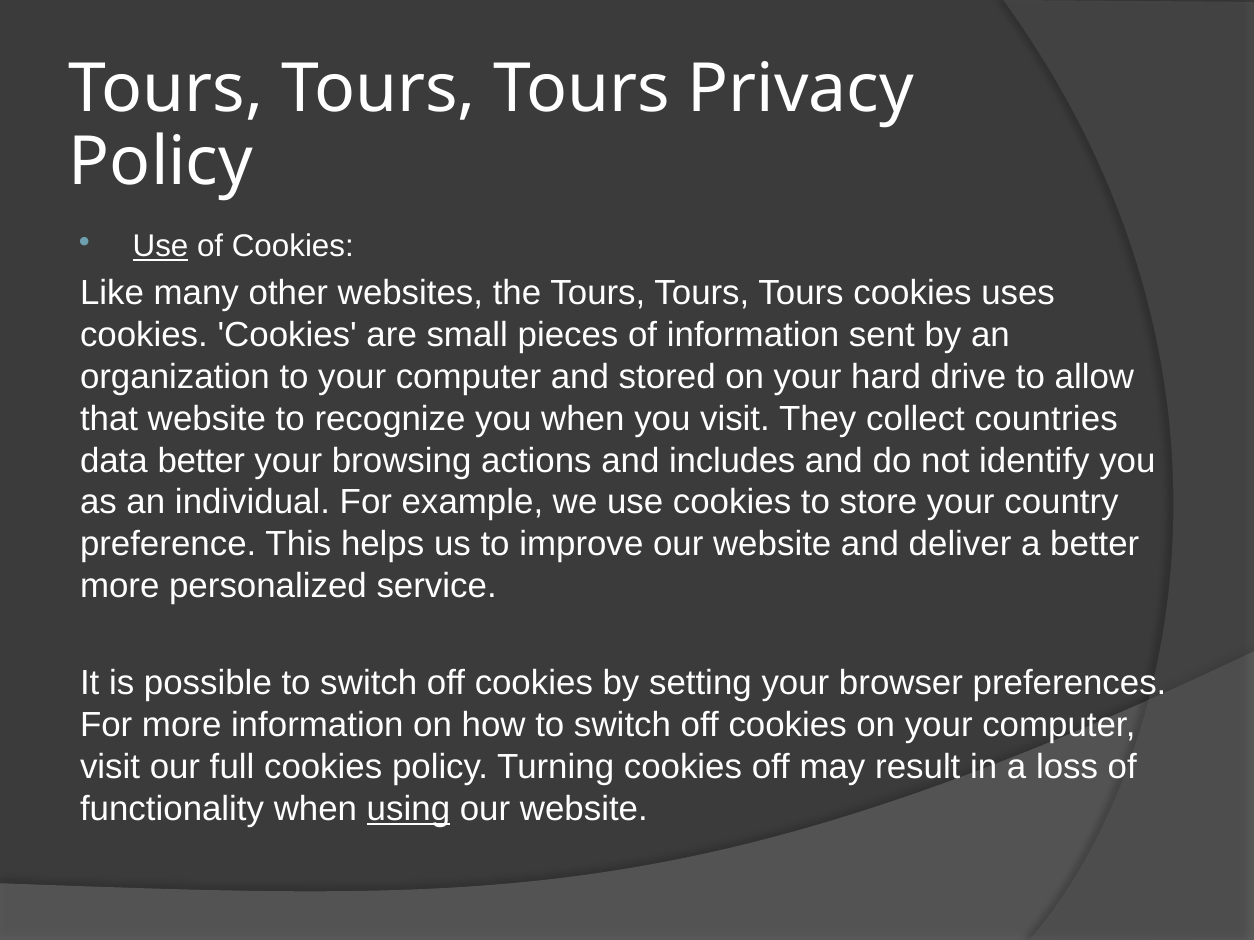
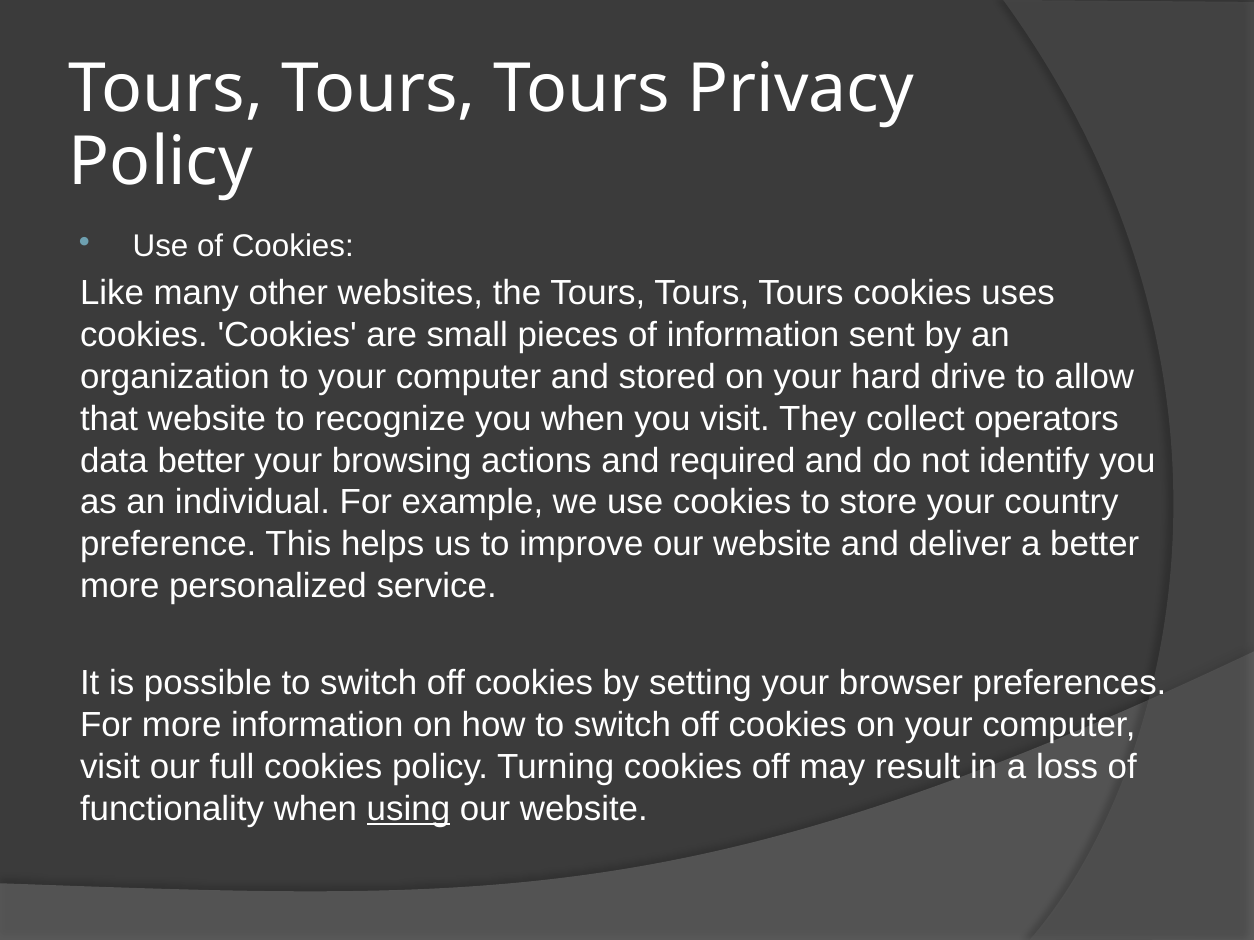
Use at (161, 247) underline: present -> none
countries: countries -> operators
includes: includes -> required
